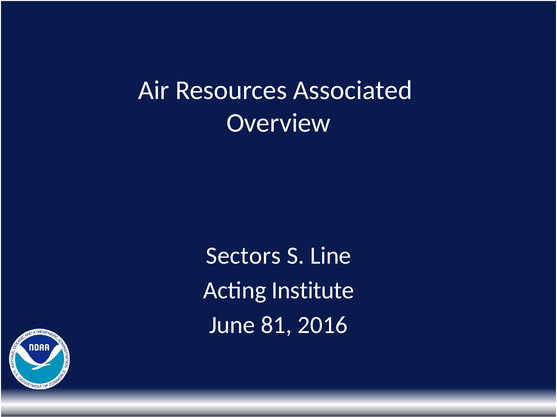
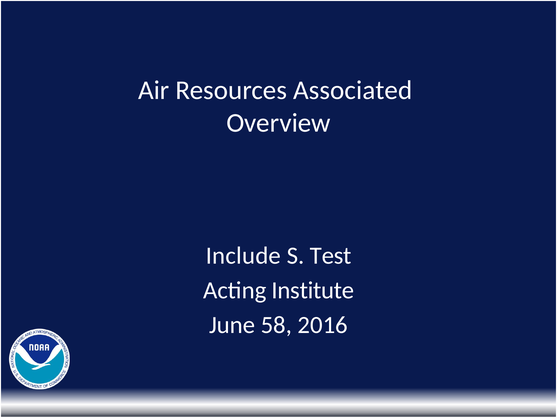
Sectors: Sectors -> Include
Line: Line -> Test
81: 81 -> 58
